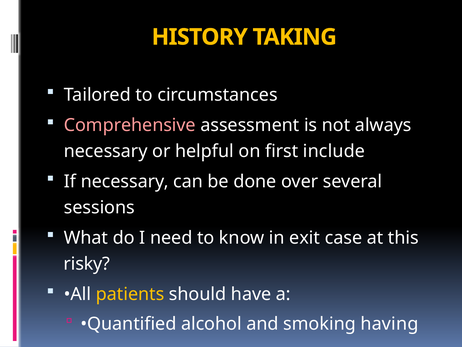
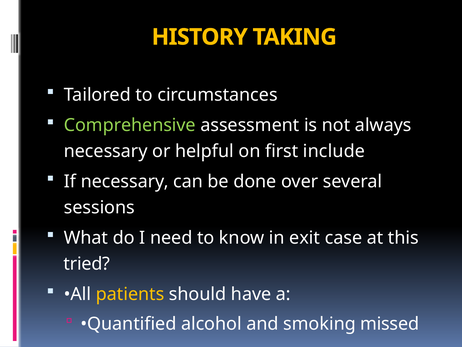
Comprehensive colour: pink -> light green
risky: risky -> tried
having: having -> missed
